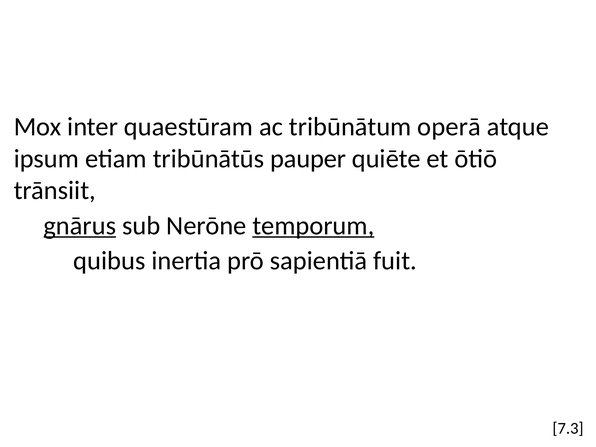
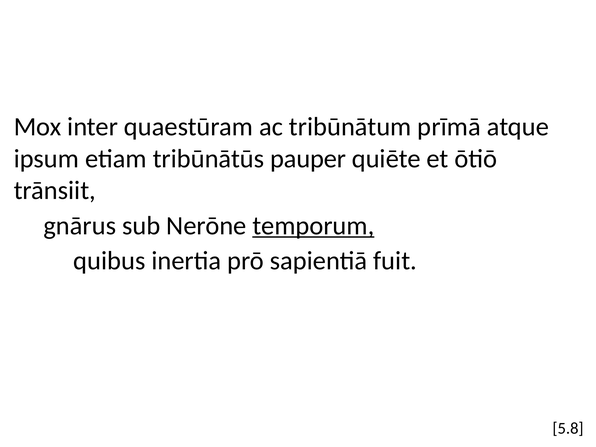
operā: operā -> prīmā
gnārus underline: present -> none
7.3: 7.3 -> 5.8
